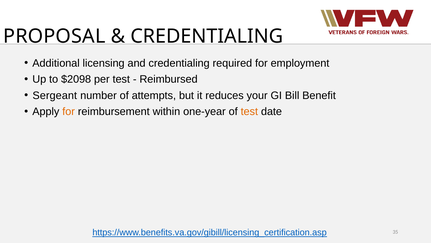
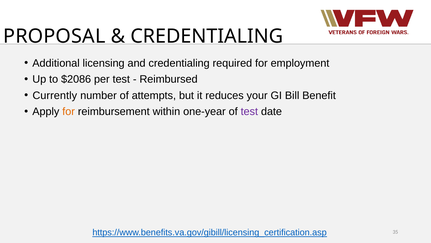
$2098: $2098 -> $2086
Sergeant: Sergeant -> Currently
test at (249, 111) colour: orange -> purple
